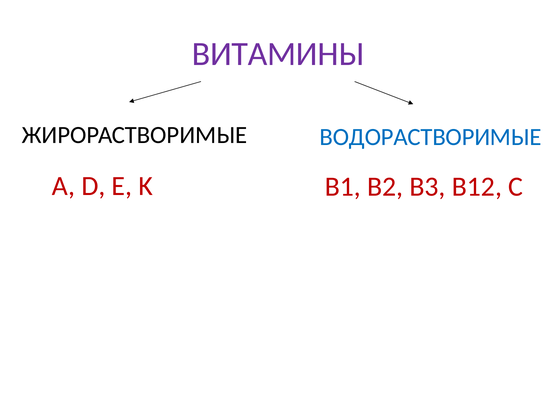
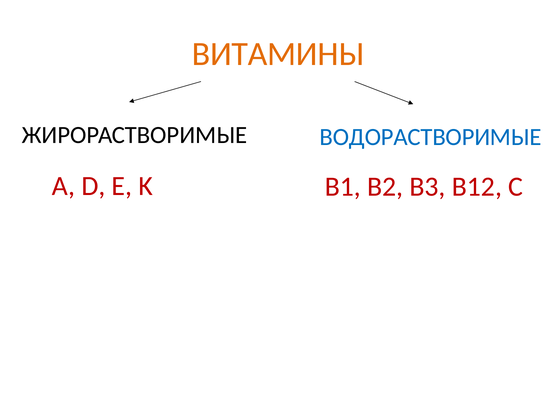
ВИТАМИНЫ colour: purple -> orange
